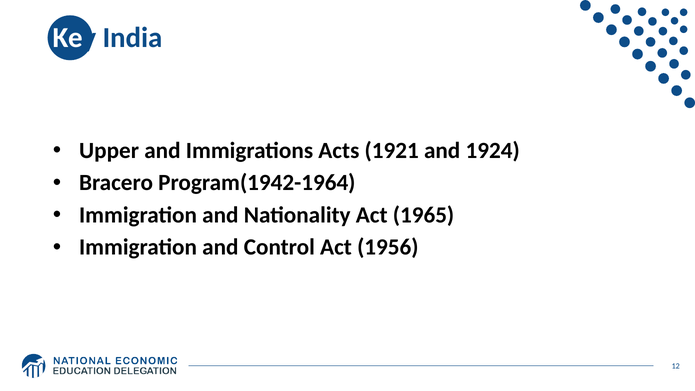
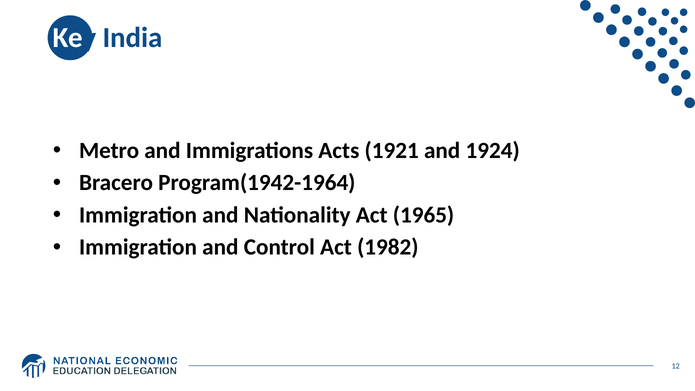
Upper: Upper -> Metro
1956: 1956 -> 1982
